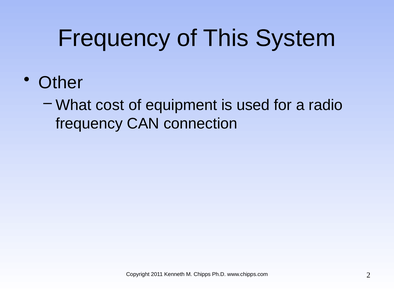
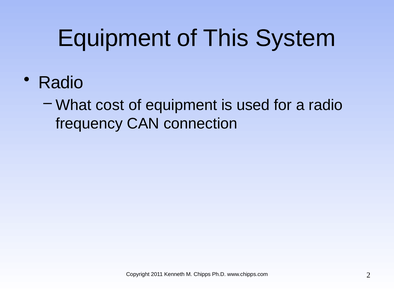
Frequency at (114, 38): Frequency -> Equipment
Other at (61, 83): Other -> Radio
